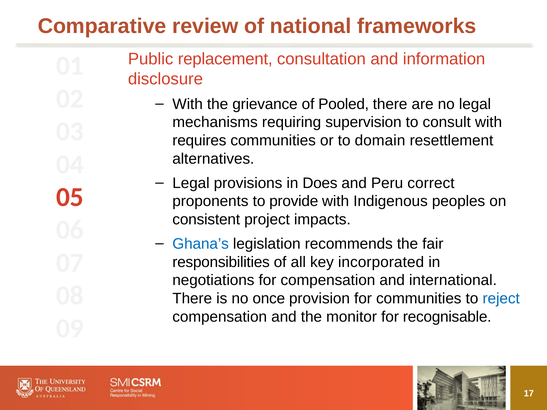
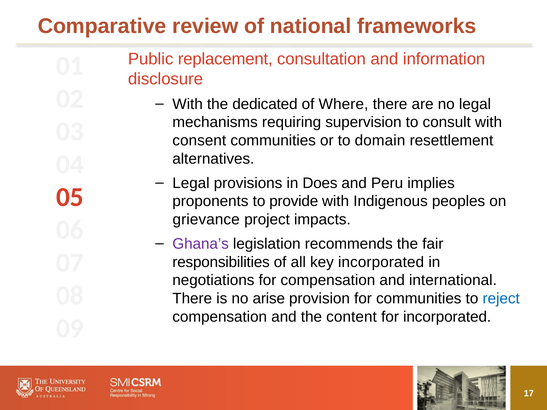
grievance: grievance -> dedicated
Pooled: Pooled -> Where
requires: requires -> consent
correct: correct -> implies
consistent: consistent -> grievance
Ghana’s colour: blue -> purple
once: once -> arise
monitor: monitor -> content
for recognisable: recognisable -> incorporated
